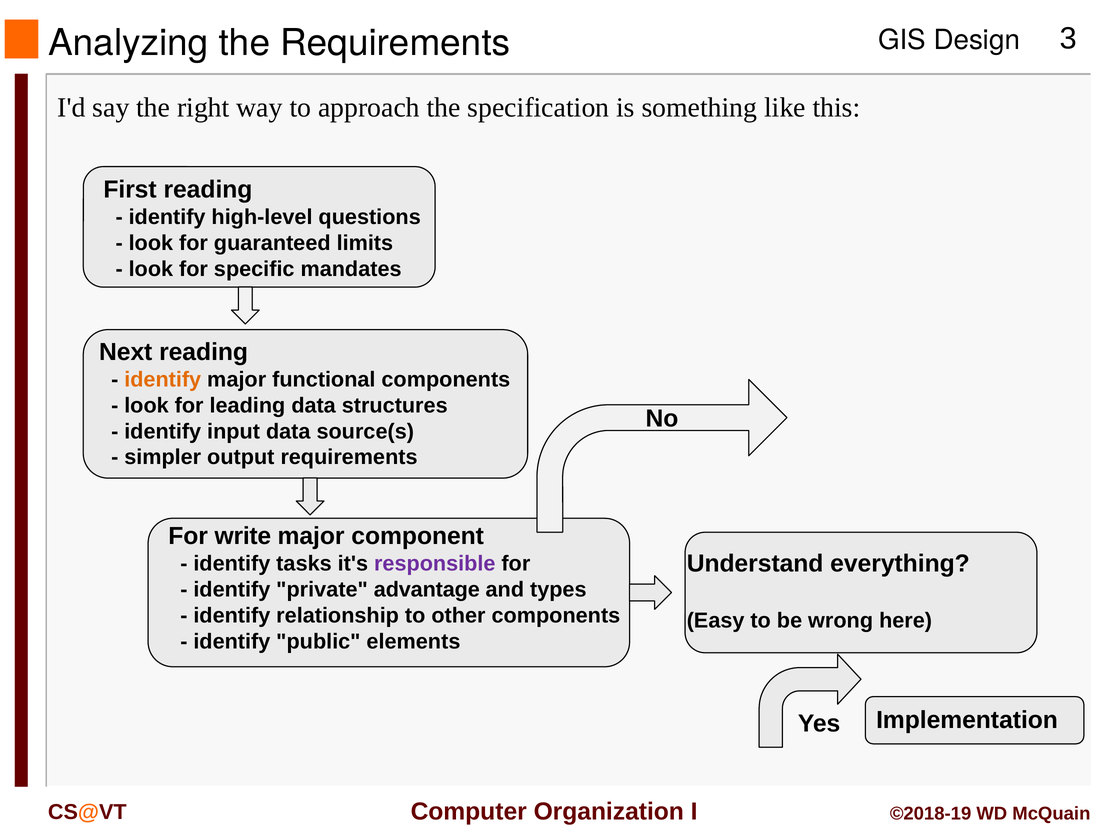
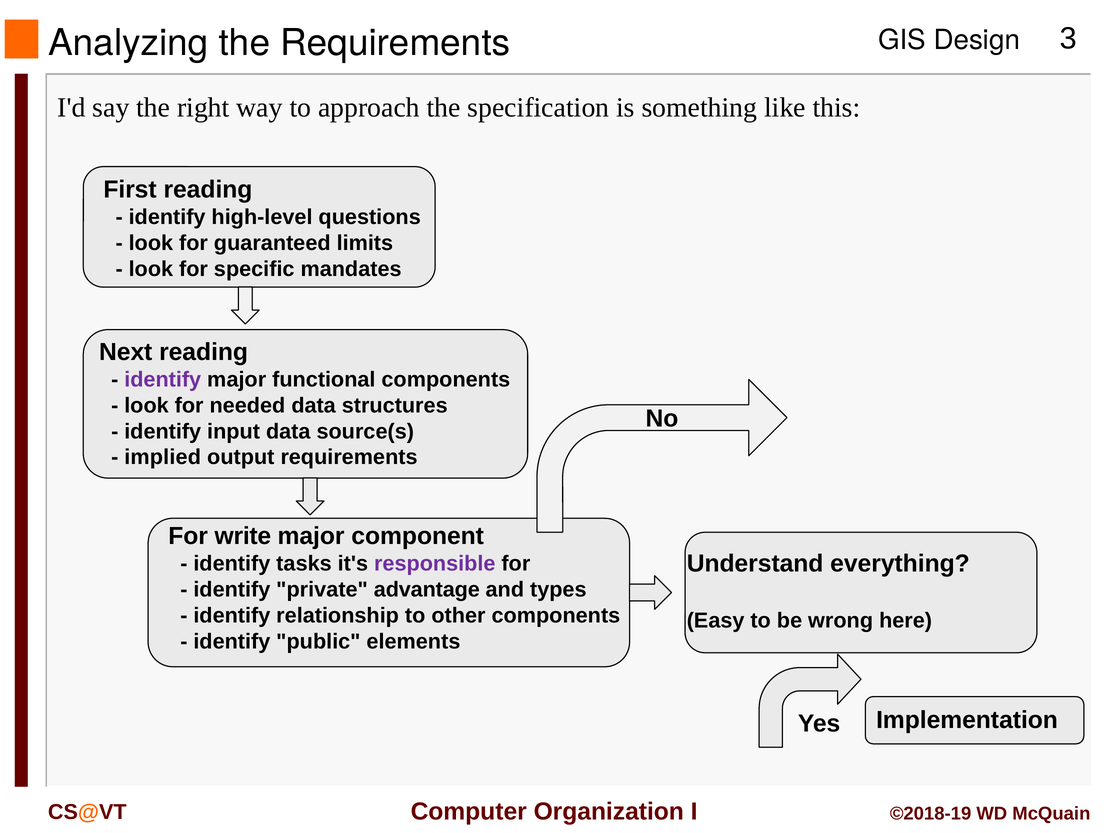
identify at (163, 380) colour: orange -> purple
leading: leading -> needed
simpler: simpler -> implied
